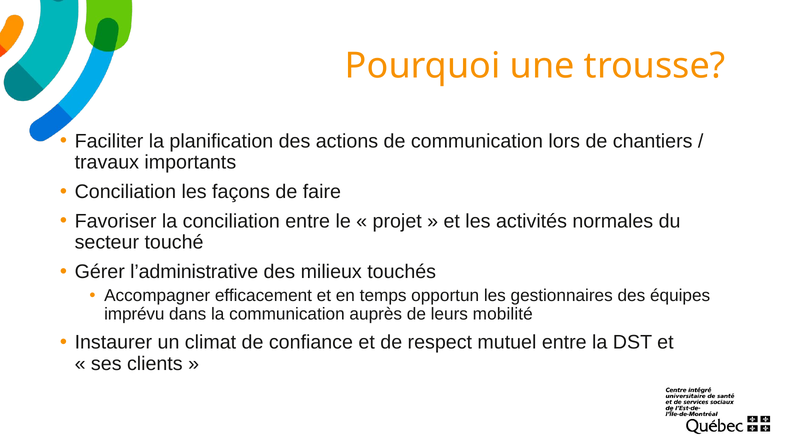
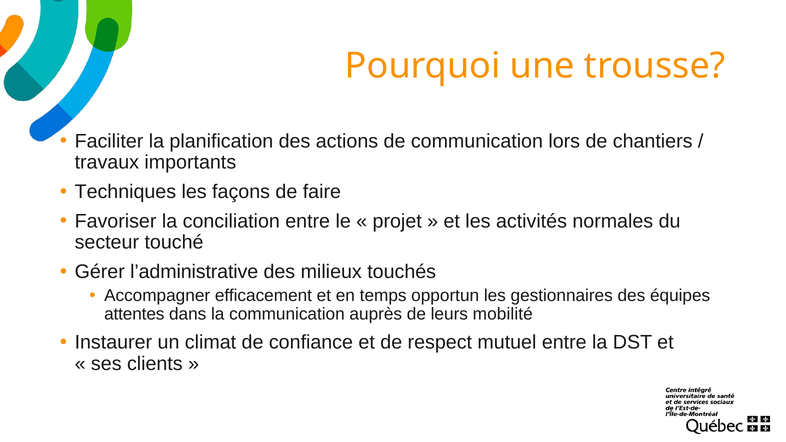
Conciliation at (125, 192): Conciliation -> Techniques
imprévu: imprévu -> attentes
